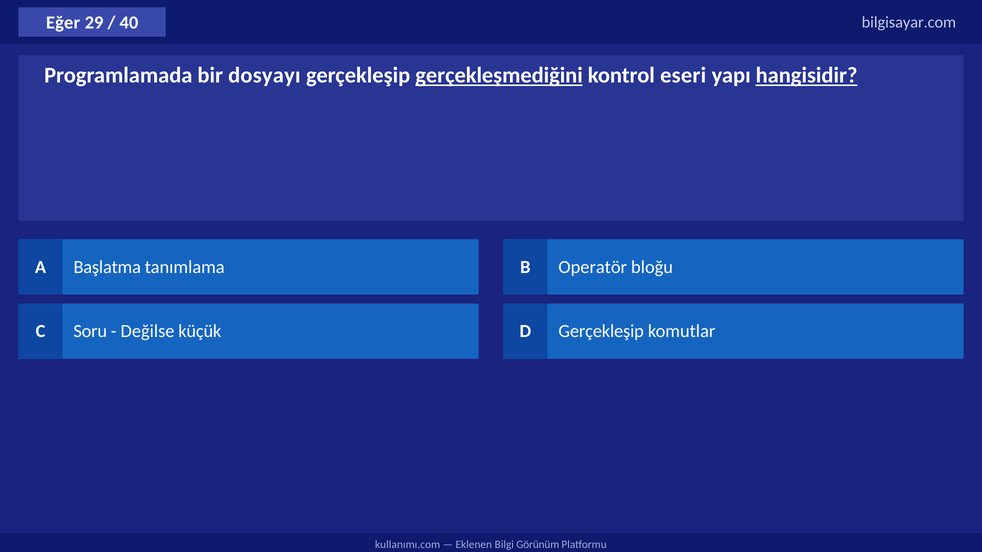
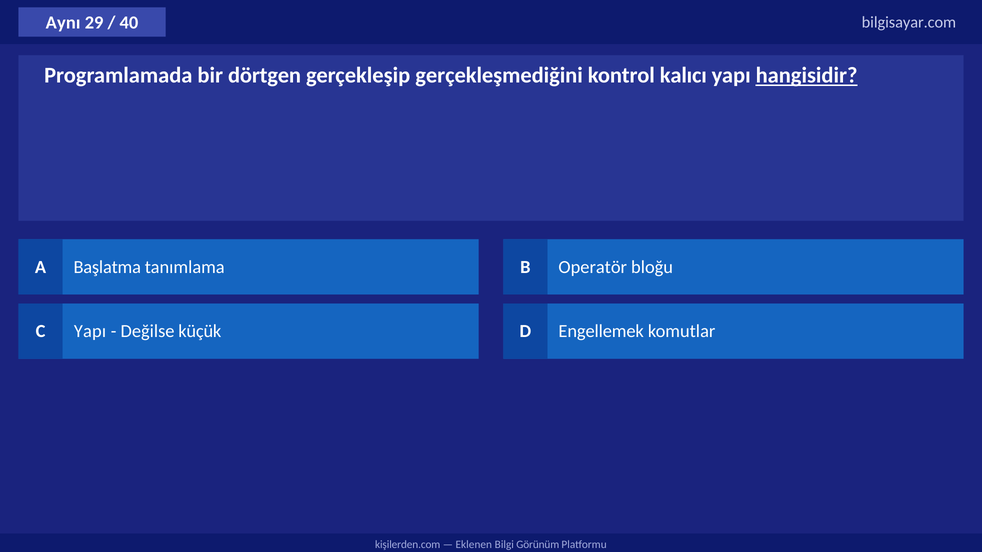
Eğer: Eğer -> Aynı
dosyayı: dosyayı -> dörtgen
gerçekleşmediğini underline: present -> none
eseri: eseri -> kalıcı
C Soru: Soru -> Yapı
D Gerçekleşip: Gerçekleşip -> Engellemek
kullanımı.com: kullanımı.com -> kişilerden.com
